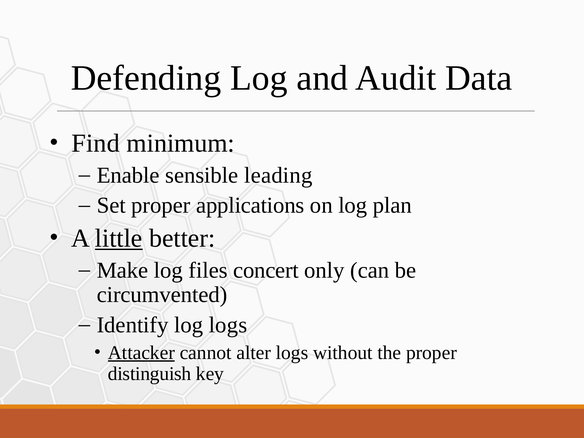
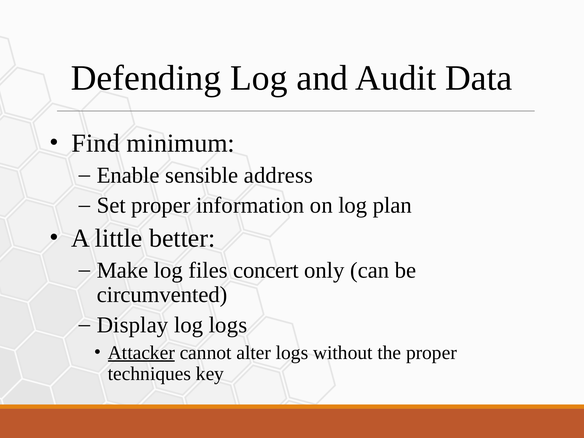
leading: leading -> address
applications: applications -> information
little underline: present -> none
Identify: Identify -> Display
distinguish: distinguish -> techniques
